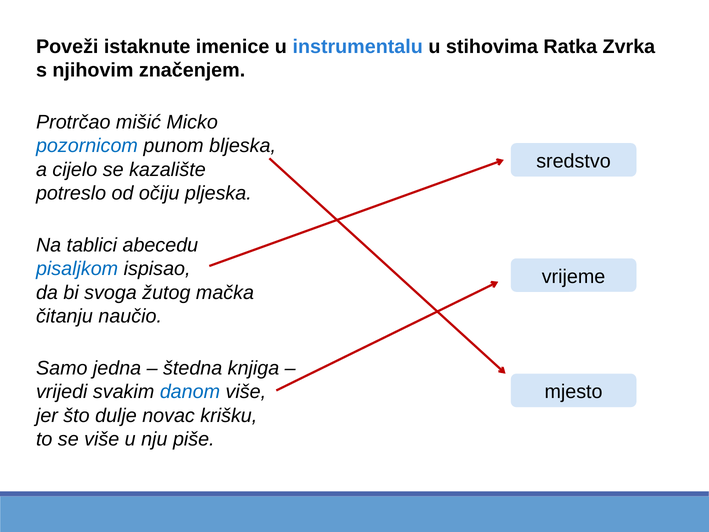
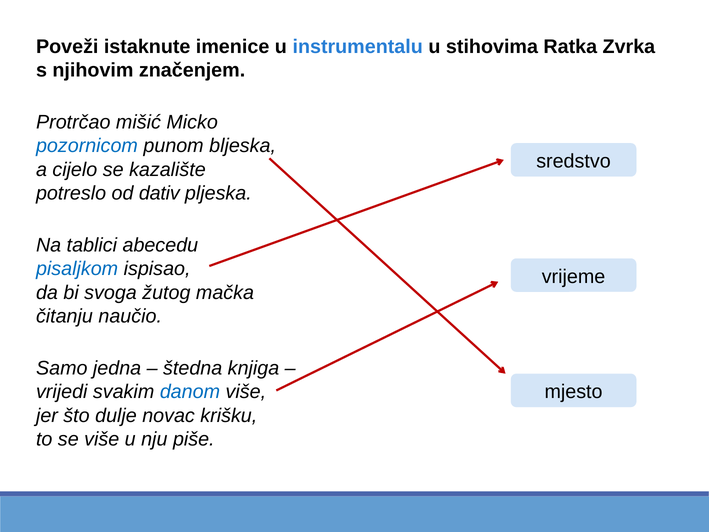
očiju: očiju -> dativ
